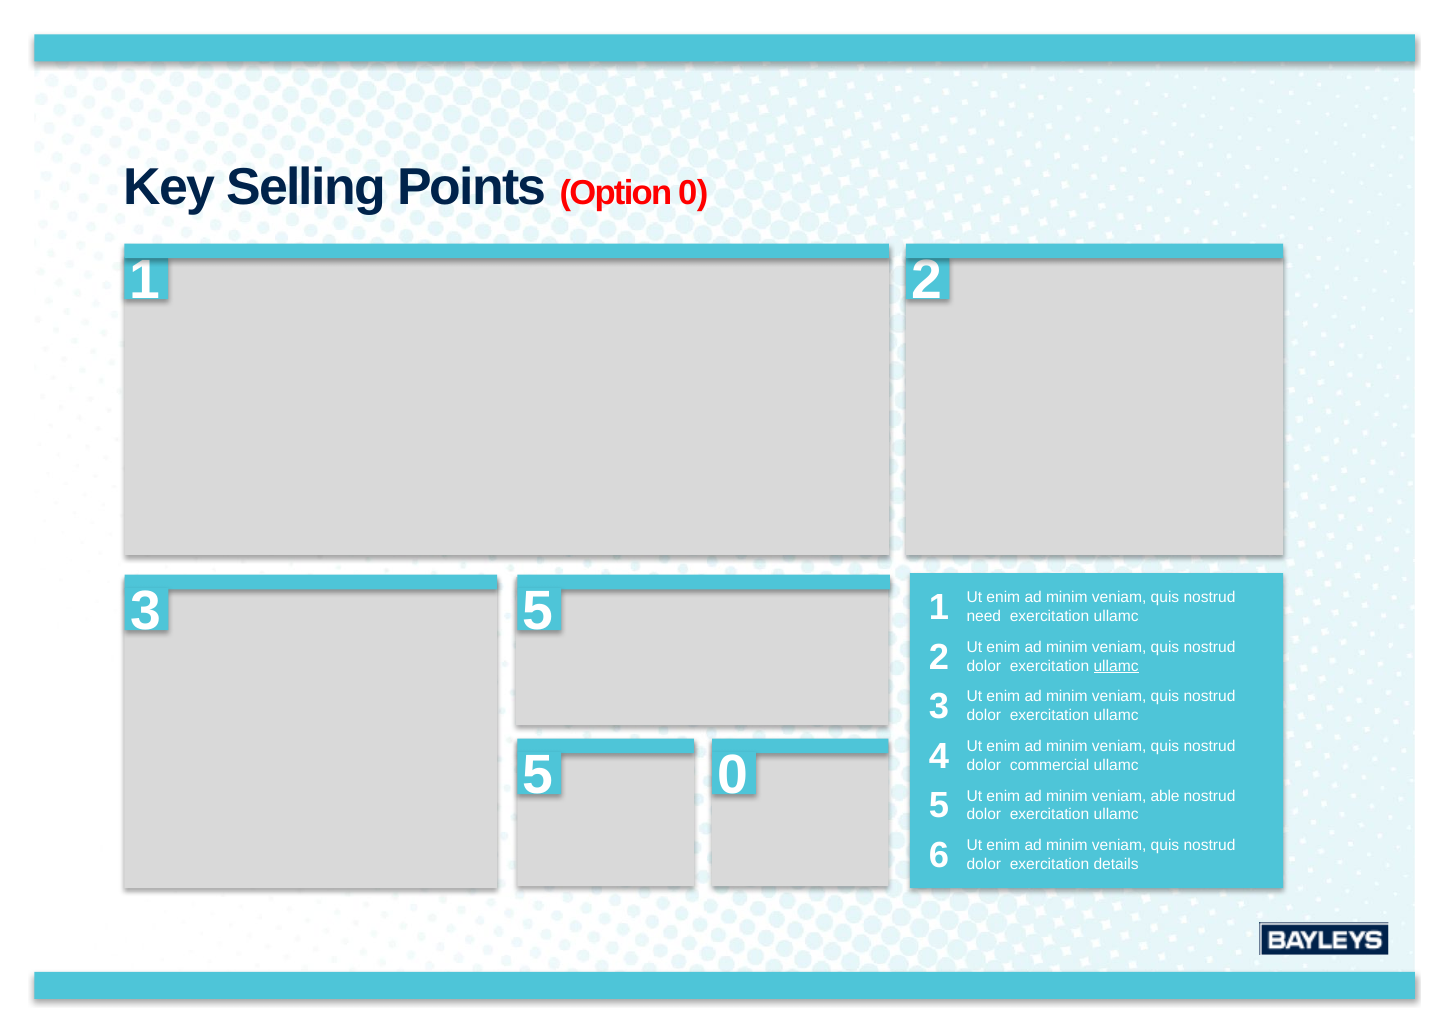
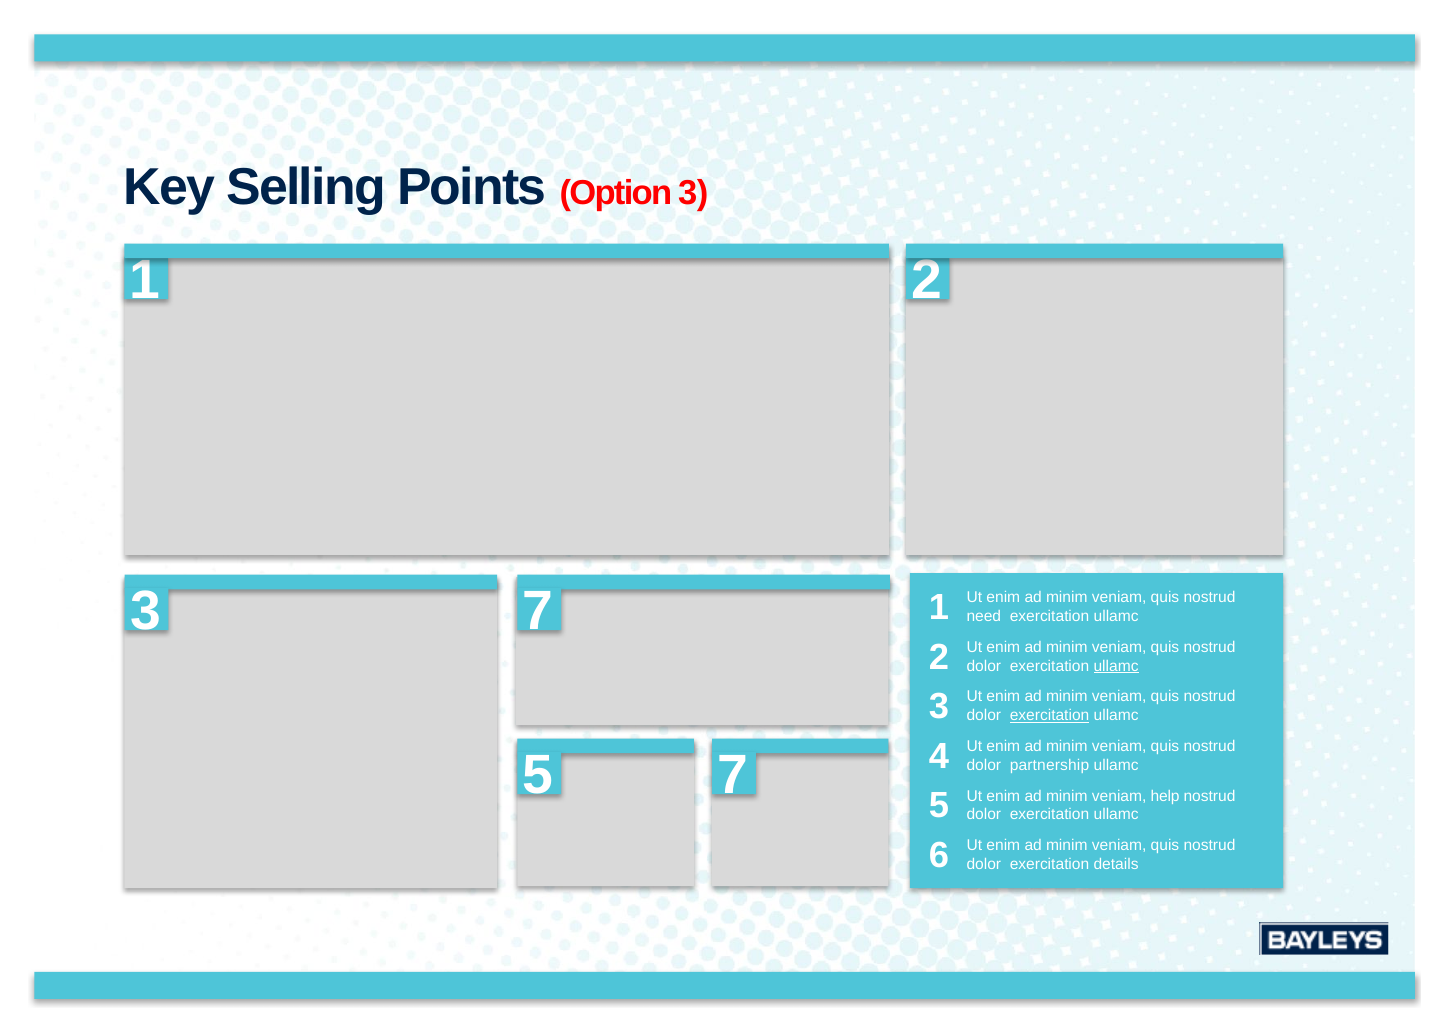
Option 0: 0 -> 3
3 5: 5 -> 7
exercitation at (1050, 715) underline: none -> present
5 0: 0 -> 7
commercial: commercial -> partnership
able: able -> help
